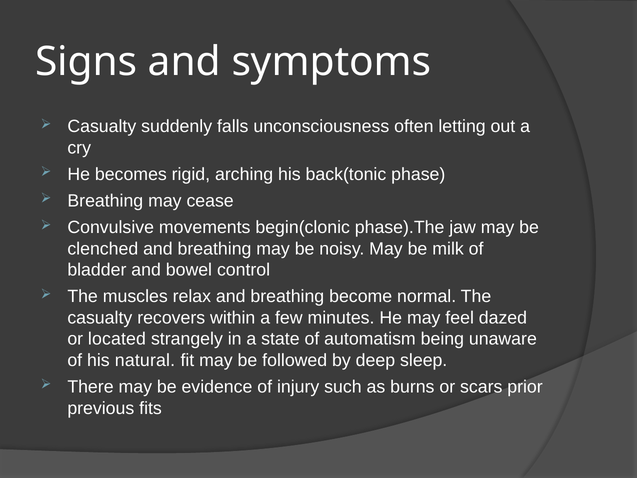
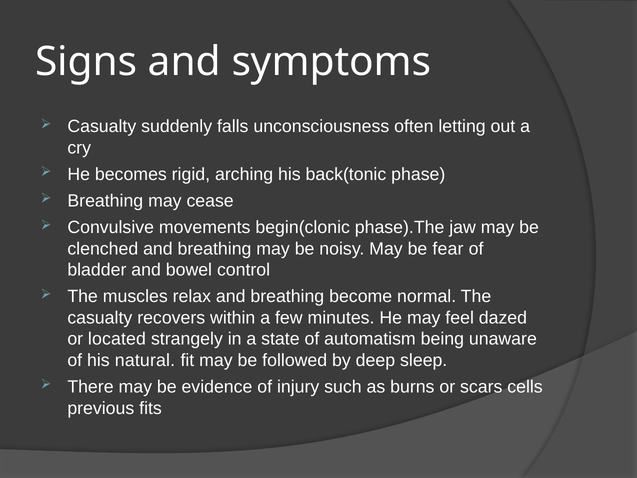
milk: milk -> fear
prior: prior -> cells
